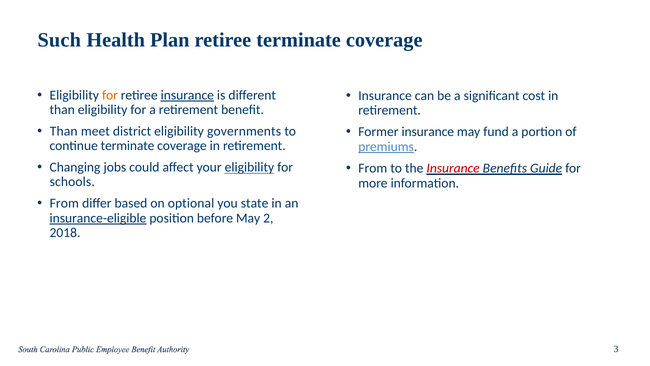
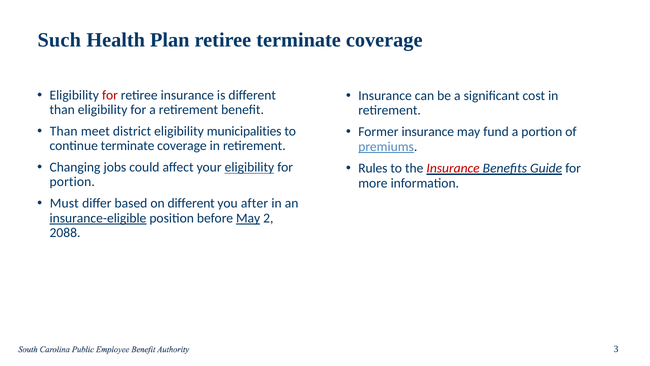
for at (110, 95) colour: orange -> red
insurance at (187, 95) underline: present -> none
governments: governments -> municipalities
From at (373, 168): From -> Rules
schools at (72, 182): schools -> portion
From at (64, 203): From -> Must
on optional: optional -> different
state: state -> after
May at (248, 218) underline: none -> present
2018: 2018 -> 2088
